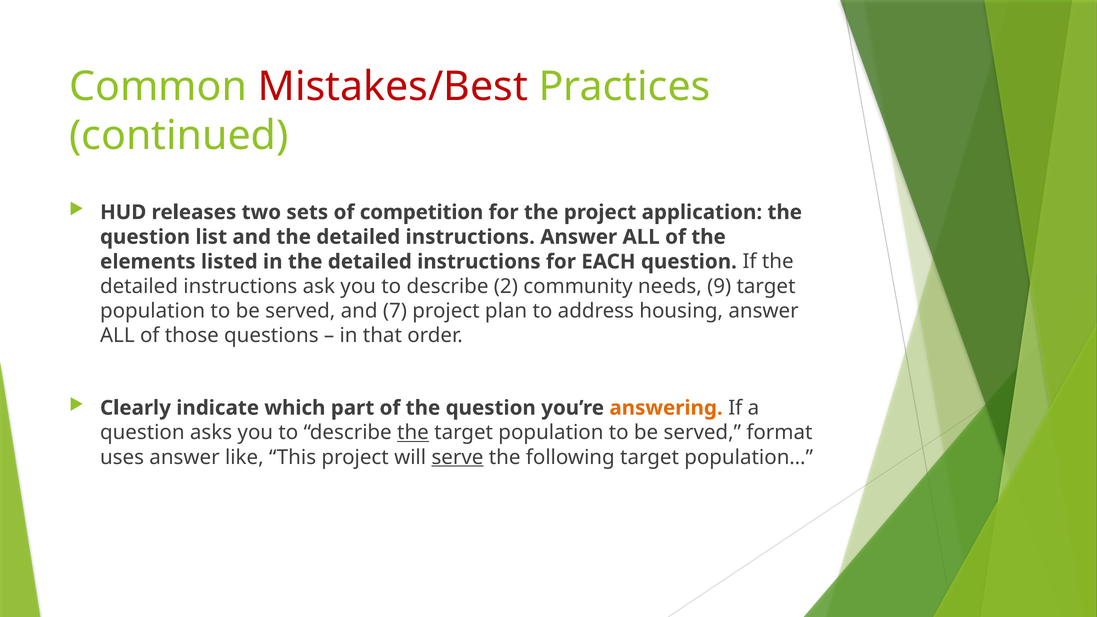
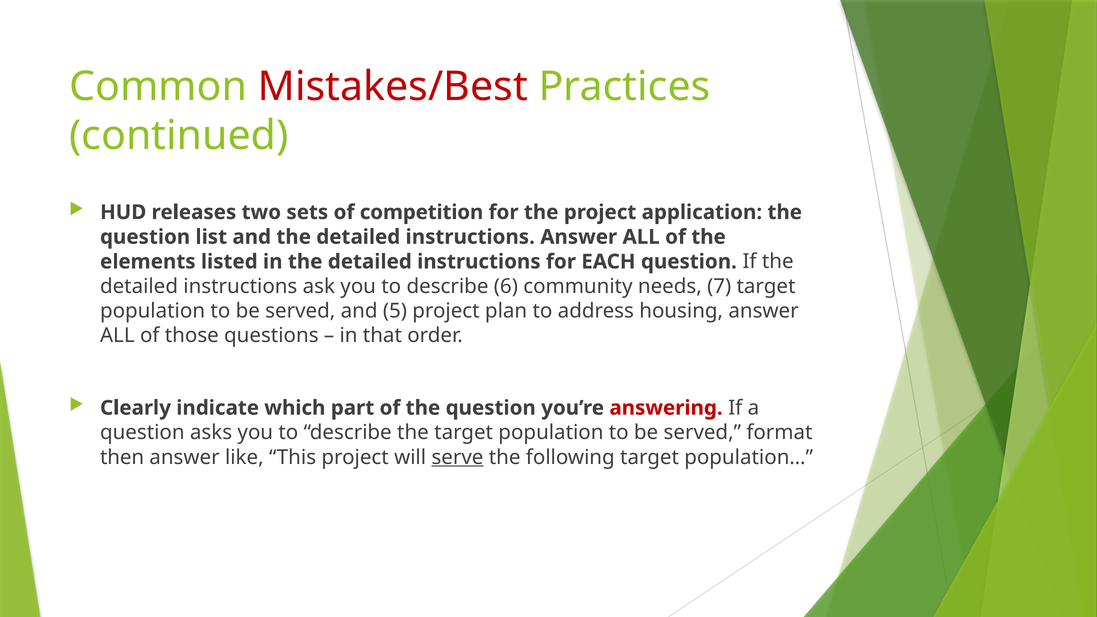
2: 2 -> 6
9: 9 -> 7
7: 7 -> 5
answering colour: orange -> red
the at (413, 433) underline: present -> none
uses: uses -> then
